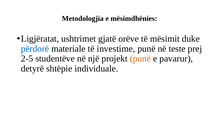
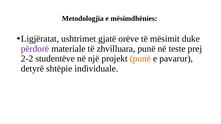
përdorë colour: blue -> purple
investime: investime -> zhvilluara
2-5: 2-5 -> 2-2
